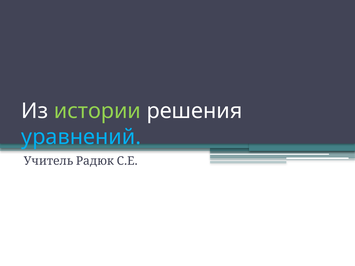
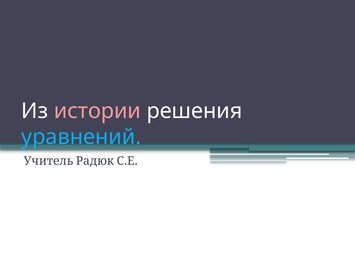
истории colour: light green -> pink
